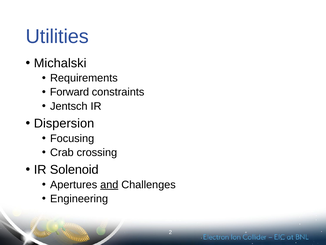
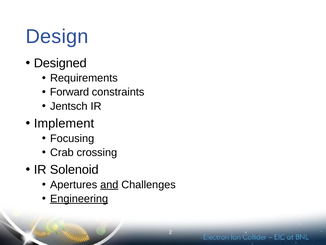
Utilities: Utilities -> Design
Michalski: Michalski -> Designed
Dispersion: Dispersion -> Implement
Engineering underline: none -> present
